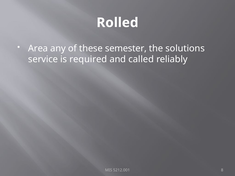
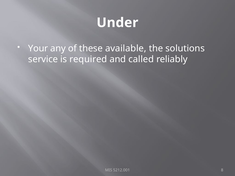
Rolled: Rolled -> Under
Area: Area -> Your
semester: semester -> available
